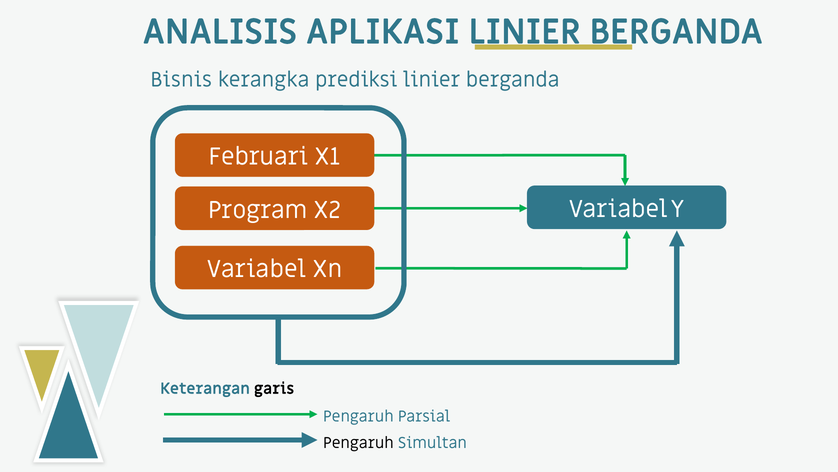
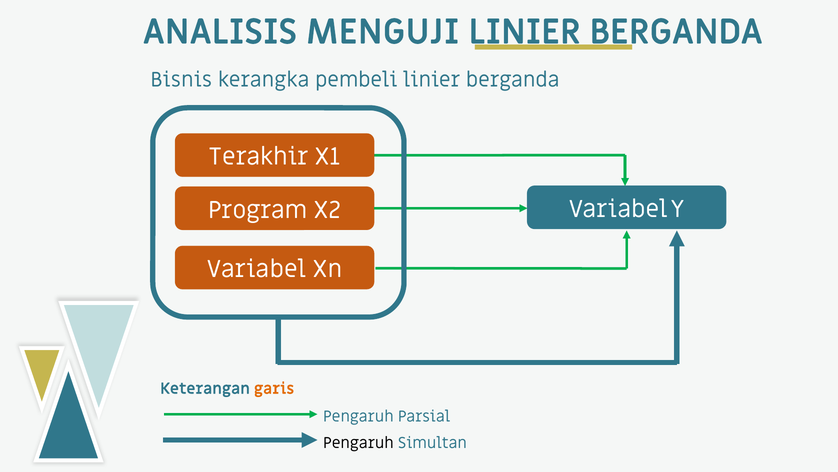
APLIKASI: APLIKASI -> MENGUJI
prediksi: prediksi -> pembeli
Februari: Februari -> Terakhir
garis colour: black -> orange
